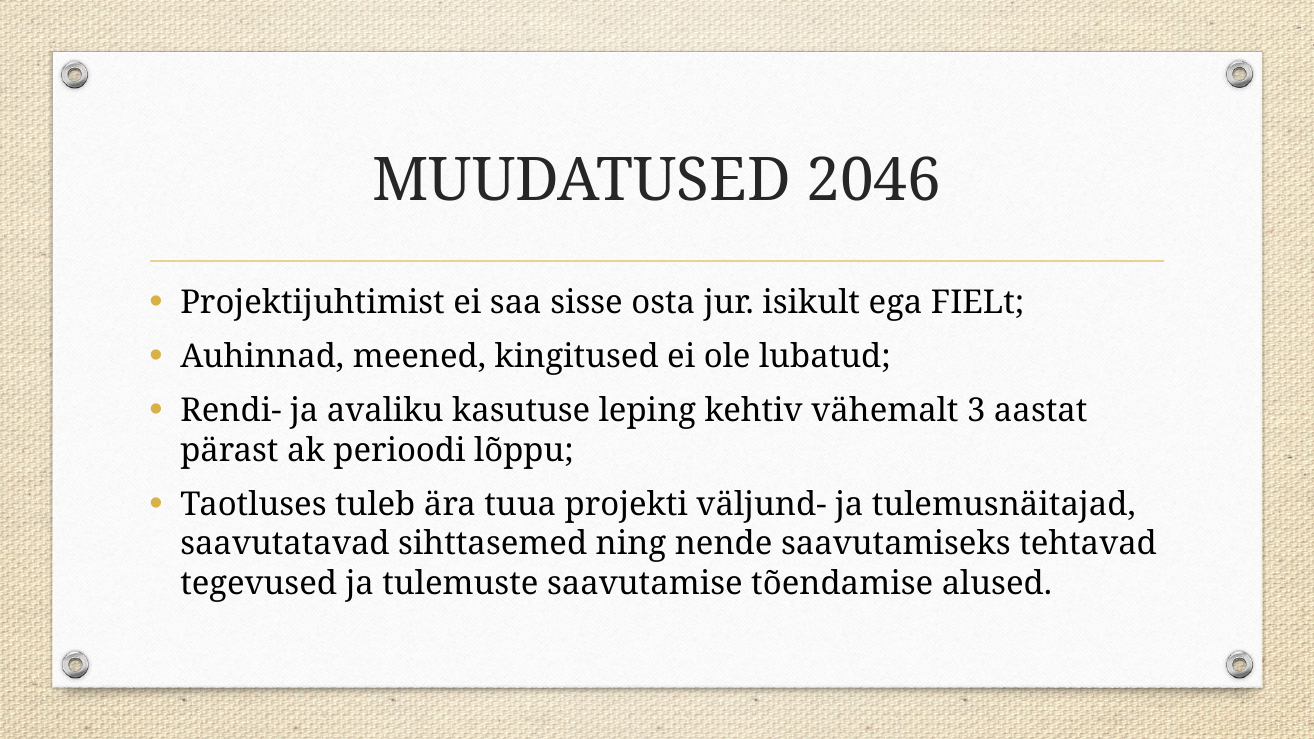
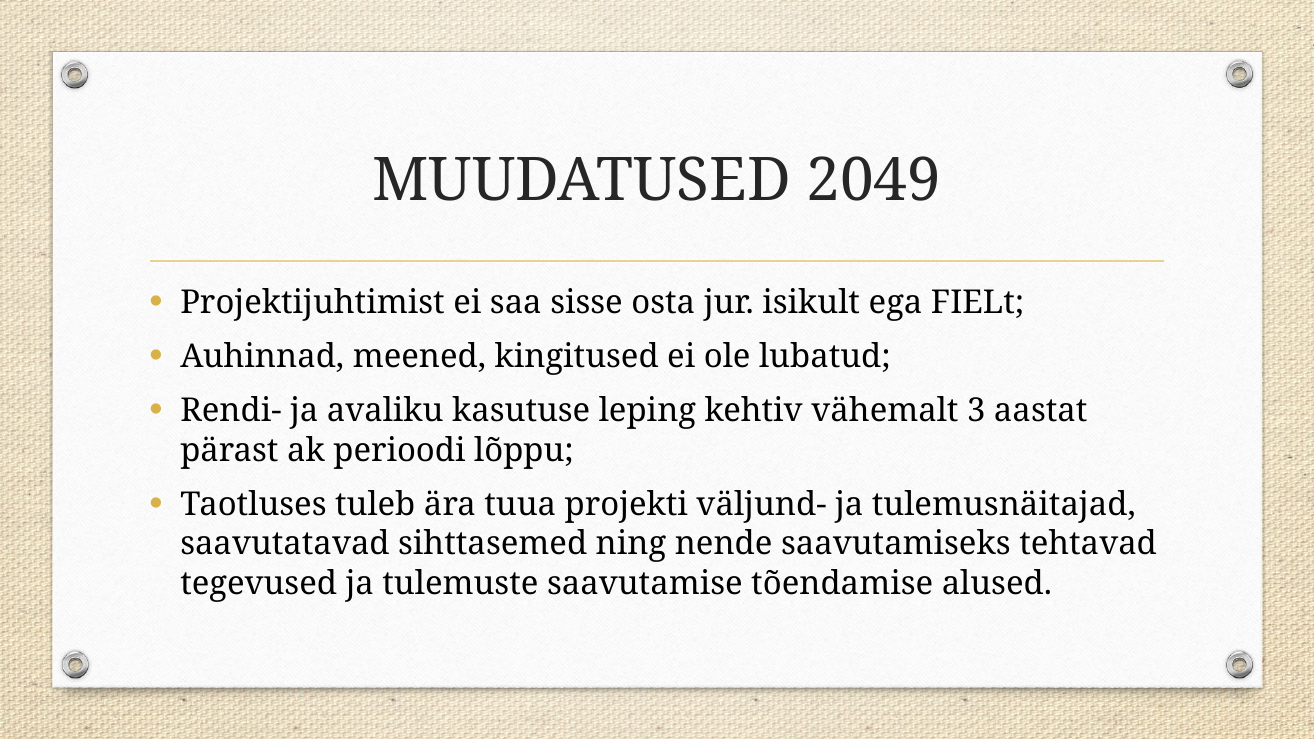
2046: 2046 -> 2049
